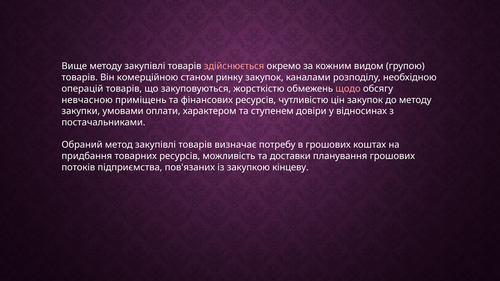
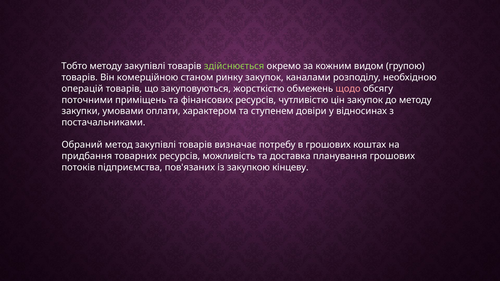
Вище: Вище -> Тобто
здійснюється colour: pink -> light green
невчасною: невчасною -> поточними
доставки: доставки -> доставка
